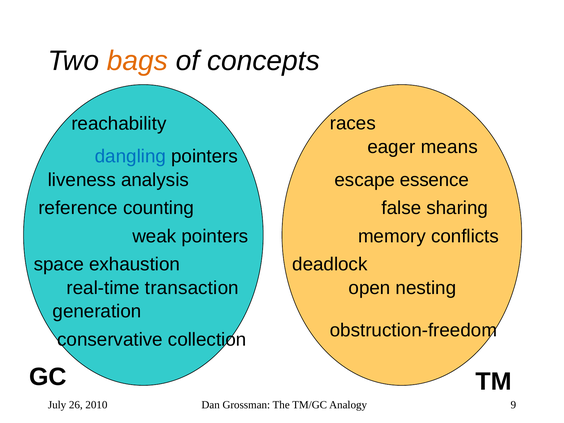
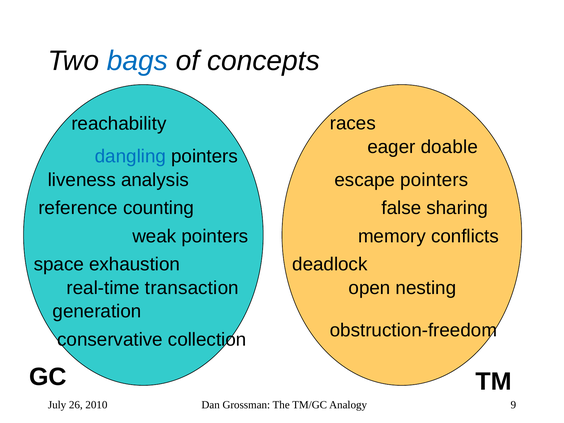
bags colour: orange -> blue
means: means -> doable
escape essence: essence -> pointers
